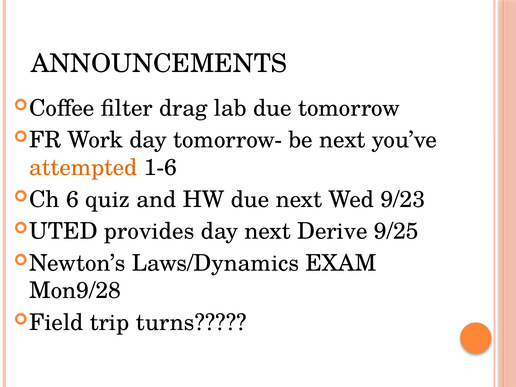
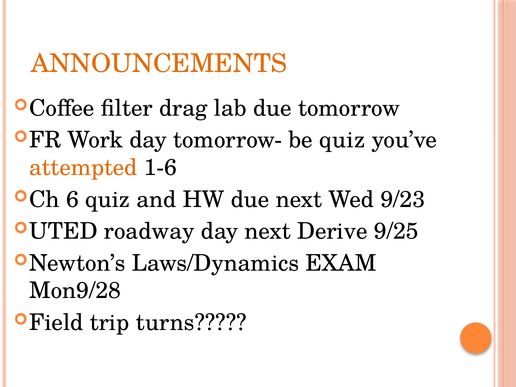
ANNOUNCEMENTS colour: black -> orange
be next: next -> quiz
provides: provides -> roadway
